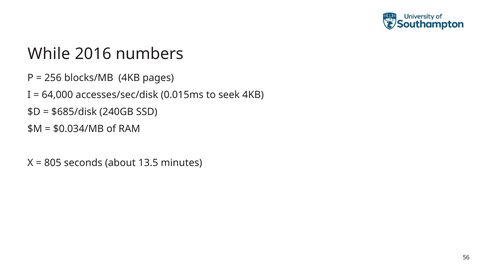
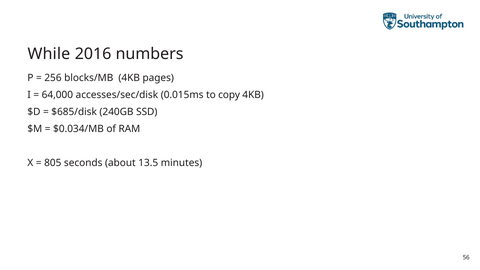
seek: seek -> copy
